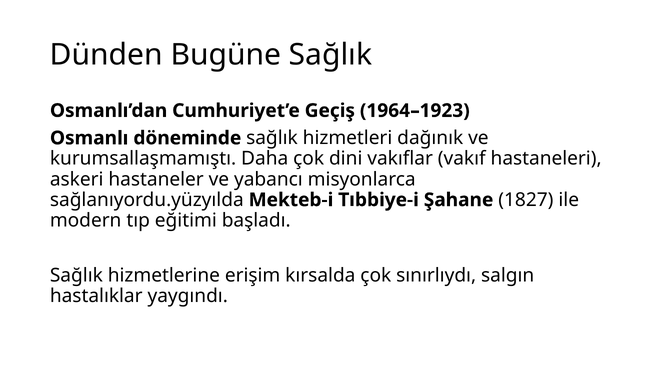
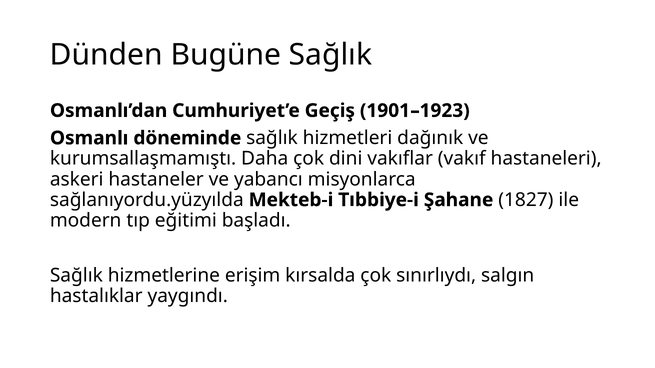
1964–1923: 1964–1923 -> 1901–1923
